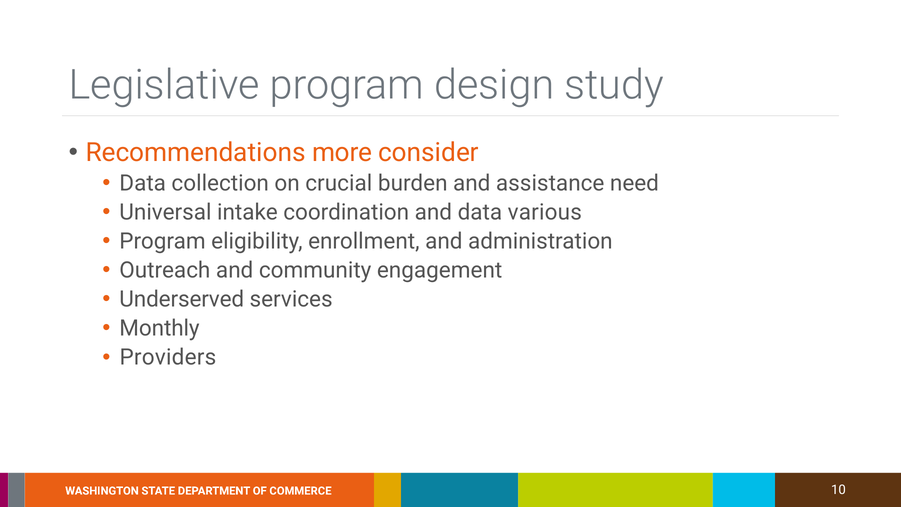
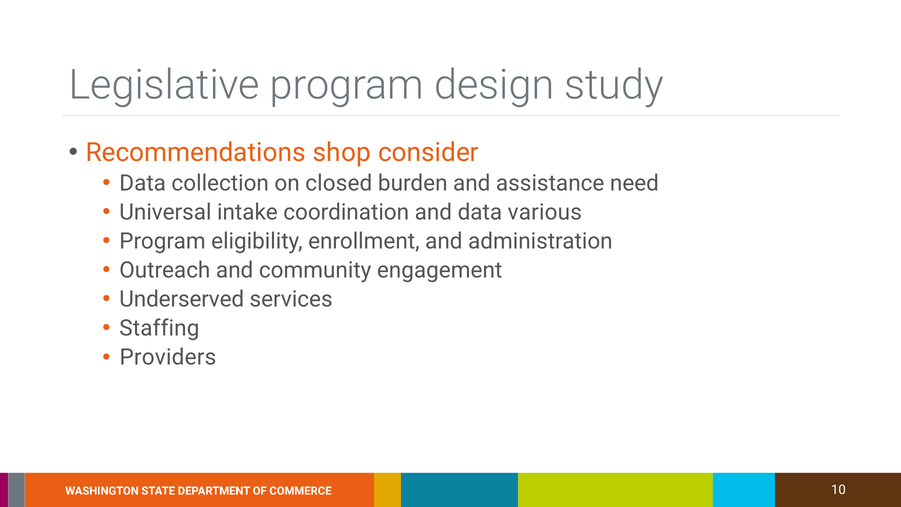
more: more -> shop
crucial: crucial -> closed
Monthly: Monthly -> Staffing
